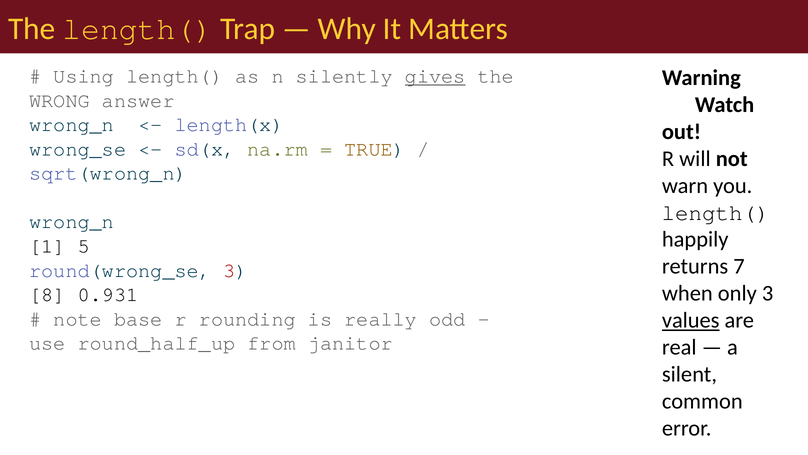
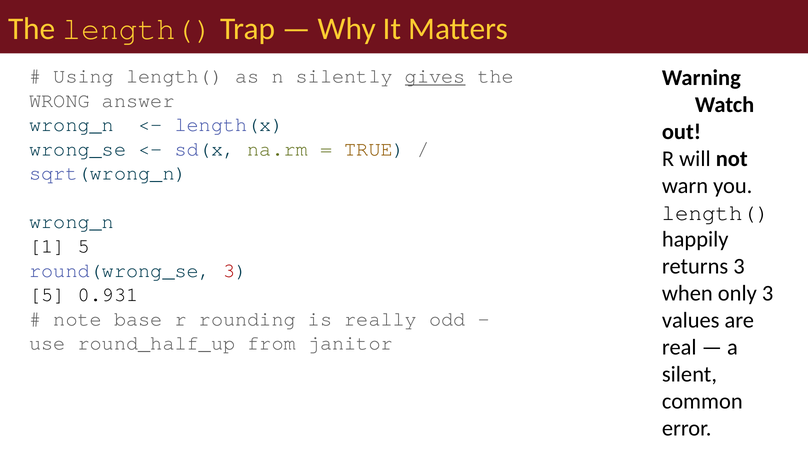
returns 7: 7 -> 3
8 at (47, 294): 8 -> 5
values underline: present -> none
